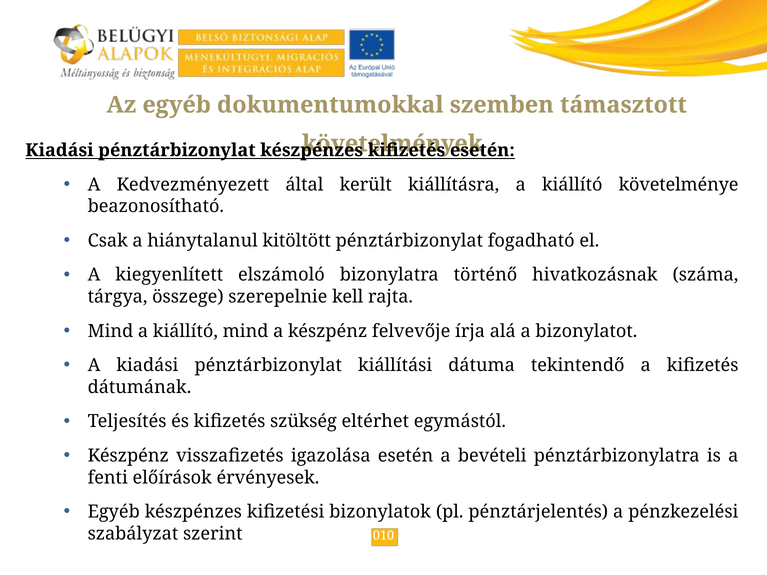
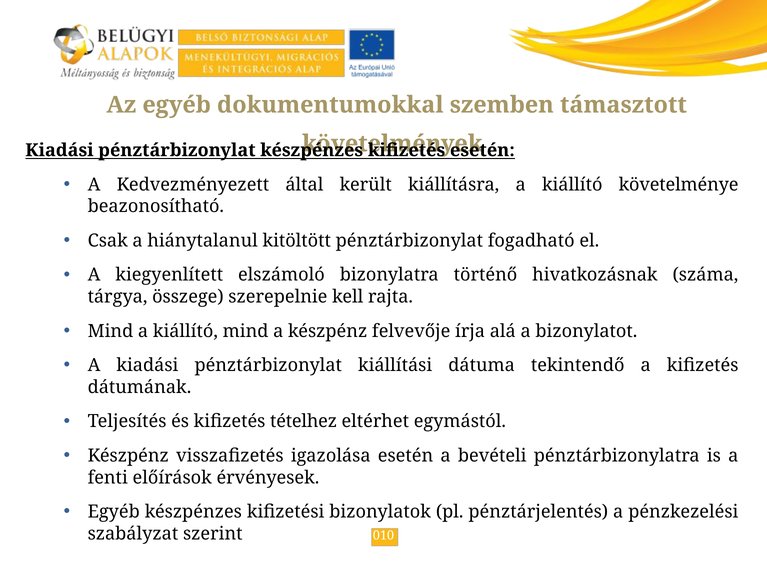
szükség: szükség -> tételhez
